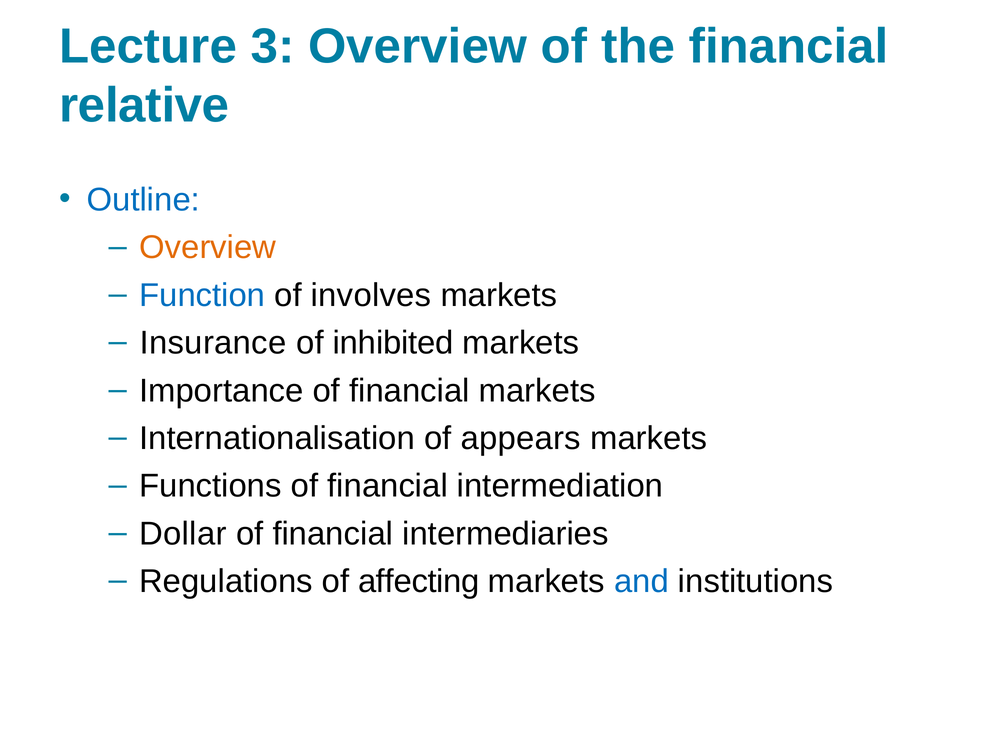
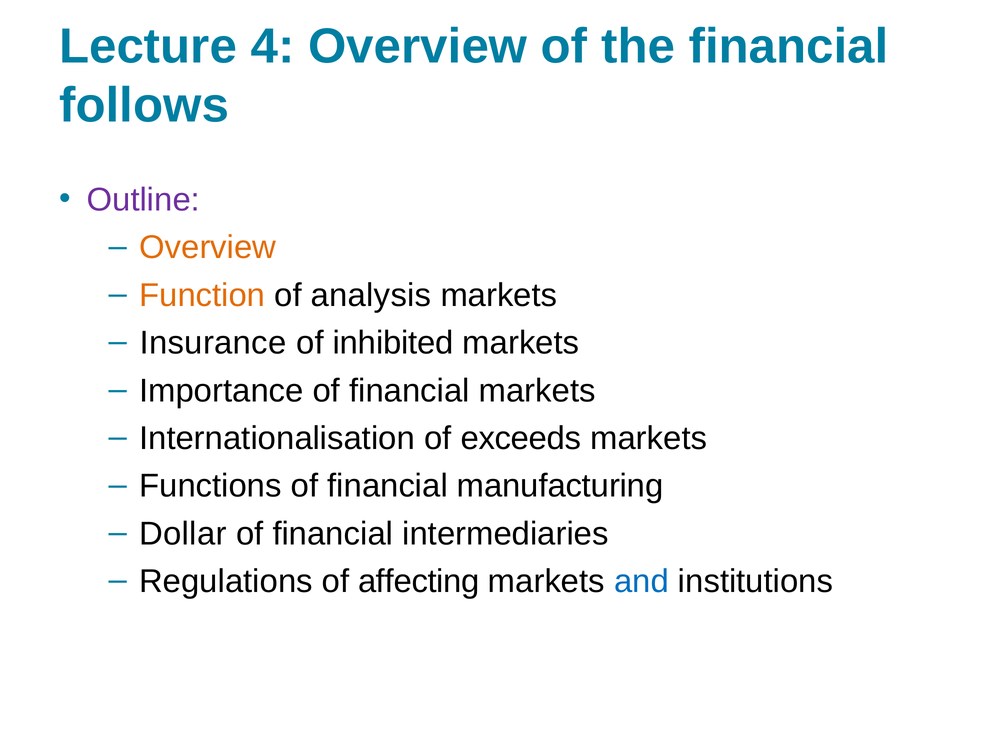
3: 3 -> 4
relative: relative -> follows
Outline colour: blue -> purple
Function colour: blue -> orange
involves: involves -> analysis
appears: appears -> exceeds
intermediation: intermediation -> manufacturing
